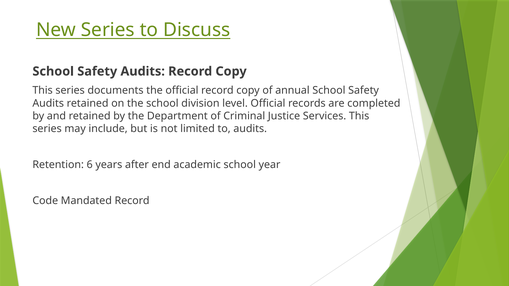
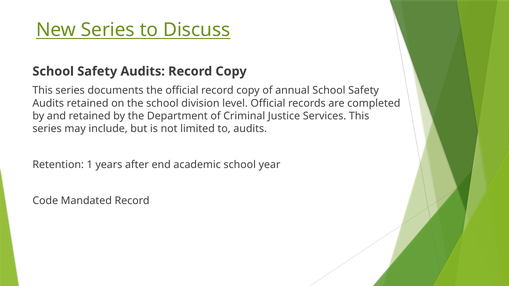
6: 6 -> 1
